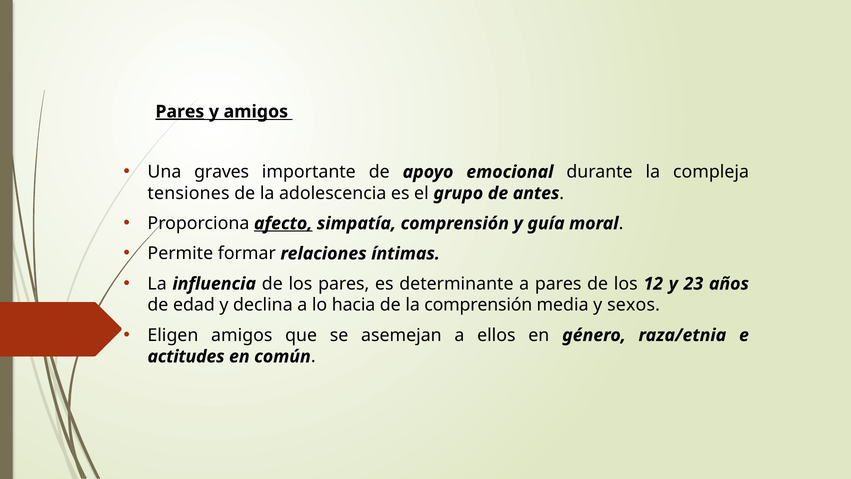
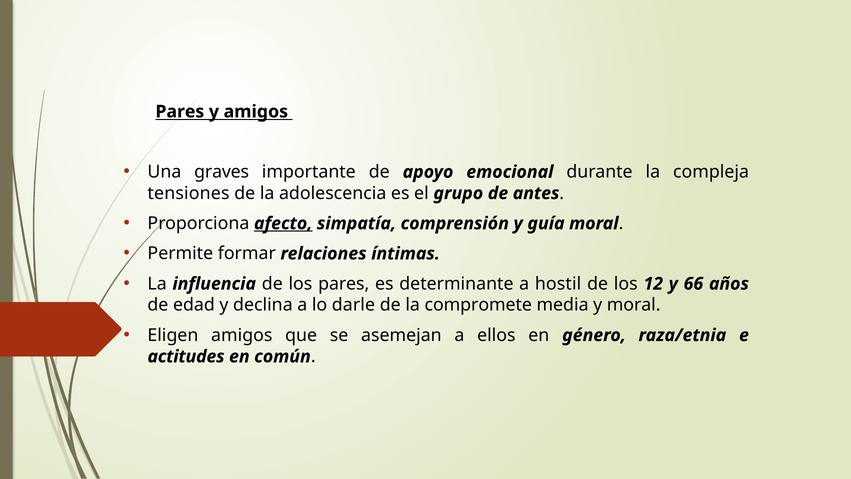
Pares at (180, 112) underline: present -> none
a pares: pares -> hostil
23: 23 -> 66
hacia: hacia -> darle
la comprensión: comprensión -> compromete
y sexos: sexos -> moral
